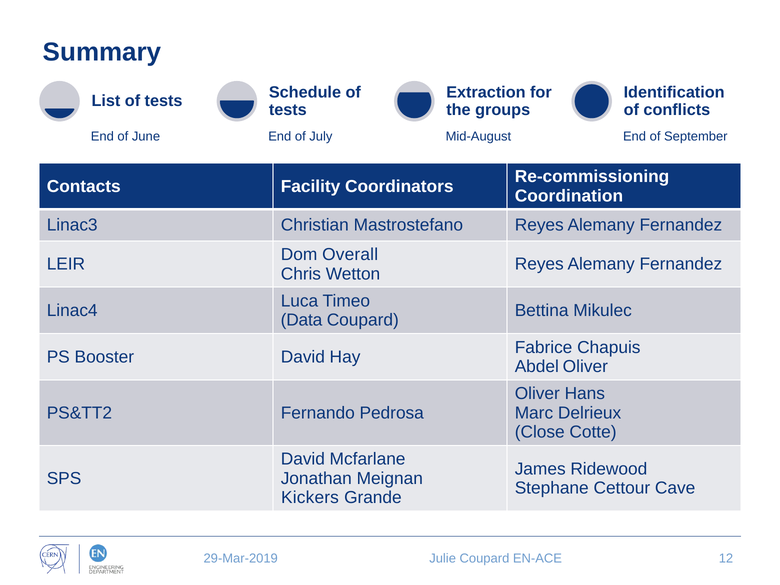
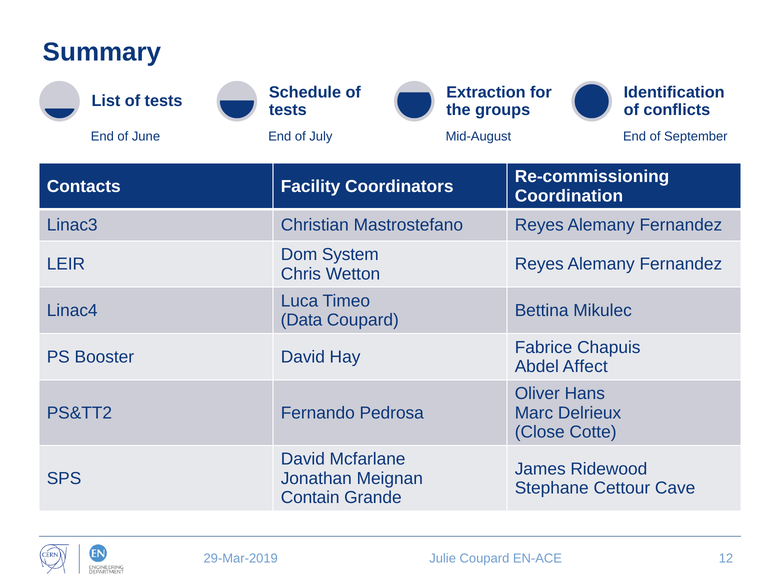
Overall: Overall -> System
Abdel Oliver: Oliver -> Affect
Kickers: Kickers -> Contain
